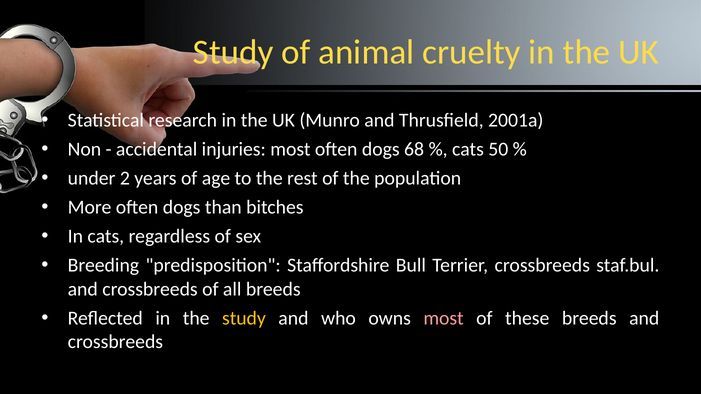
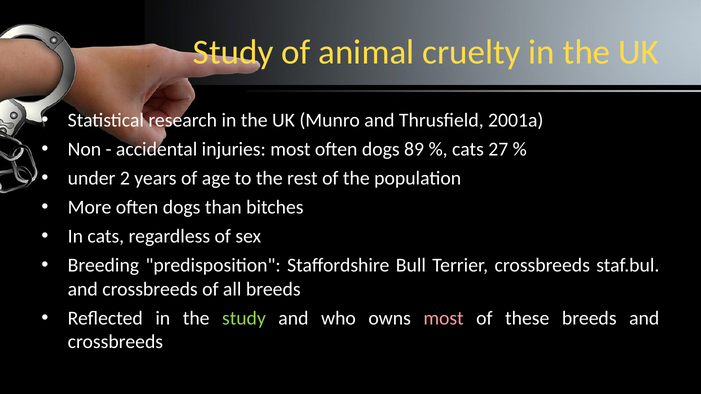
68: 68 -> 89
50: 50 -> 27
study at (244, 318) colour: yellow -> light green
